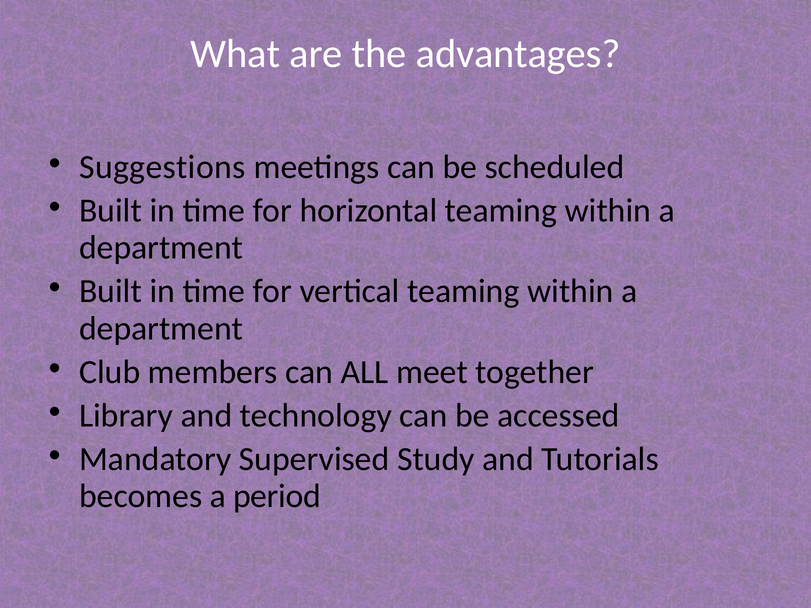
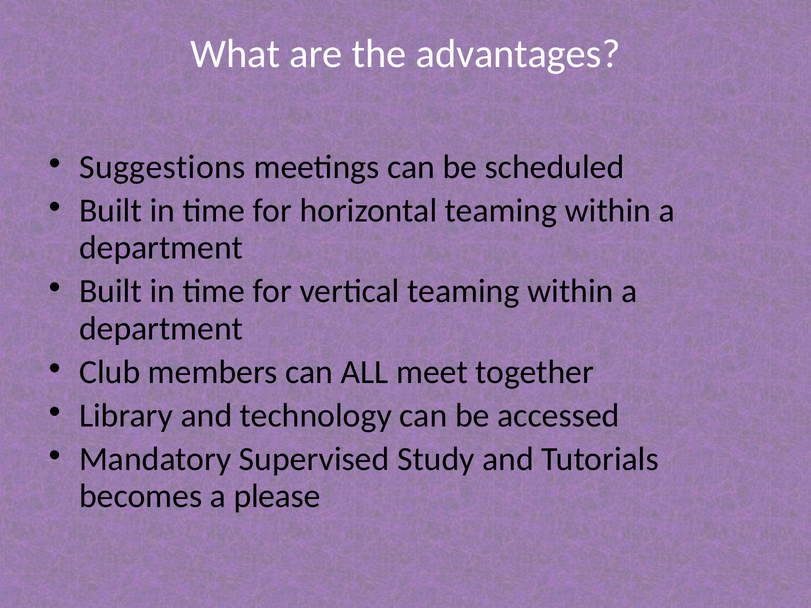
period: period -> please
